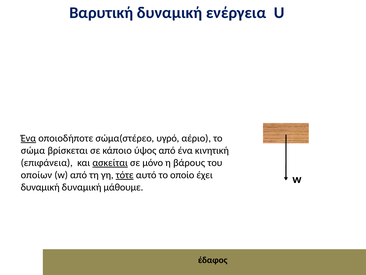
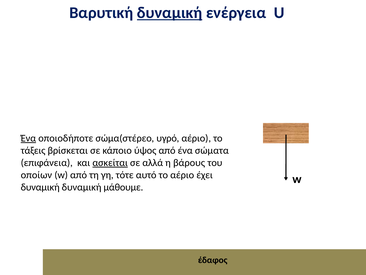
δυναμική at (170, 13) underline: none -> present
σώμα: σώμα -> τάξεις
κινητική: κινητική -> σώματα
μόνο: μόνο -> αλλά
τότε underline: present -> none
το οποίο: οποίο -> αέριο
